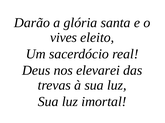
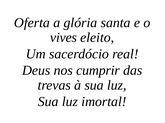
Darão: Darão -> Oferta
elevarei: elevarei -> cumprir
